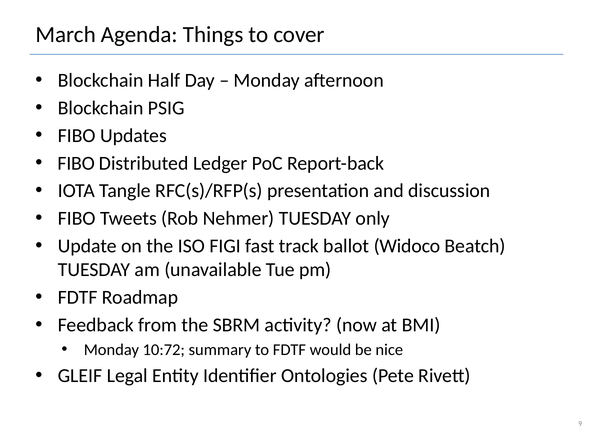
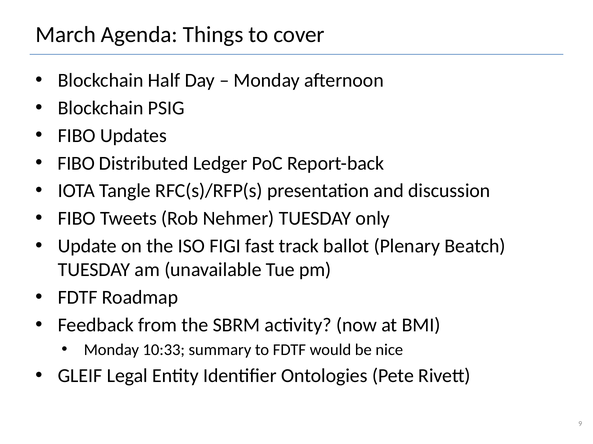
Widoco: Widoco -> Plenary
10:72: 10:72 -> 10:33
